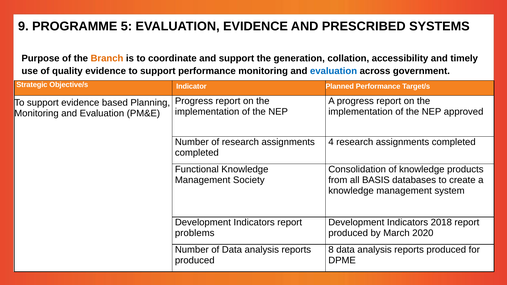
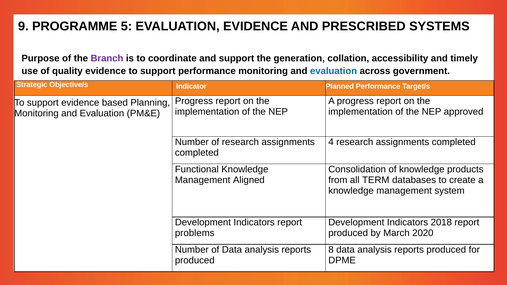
Branch colour: orange -> purple
Society: Society -> Aligned
BASIS: BASIS -> TERM
